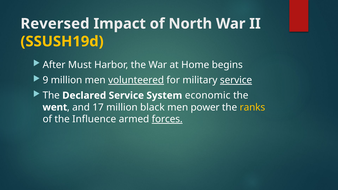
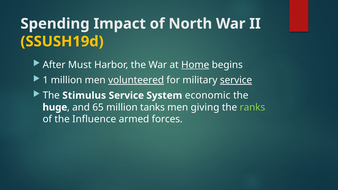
Reversed: Reversed -> Spending
Home underline: none -> present
9: 9 -> 1
Declared: Declared -> Stimulus
went: went -> huge
17: 17 -> 65
black: black -> tanks
power: power -> giving
ranks colour: yellow -> light green
forces underline: present -> none
